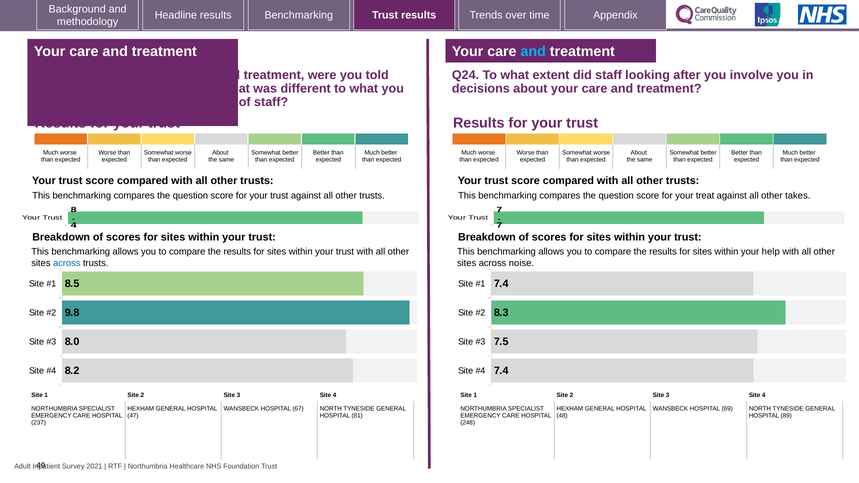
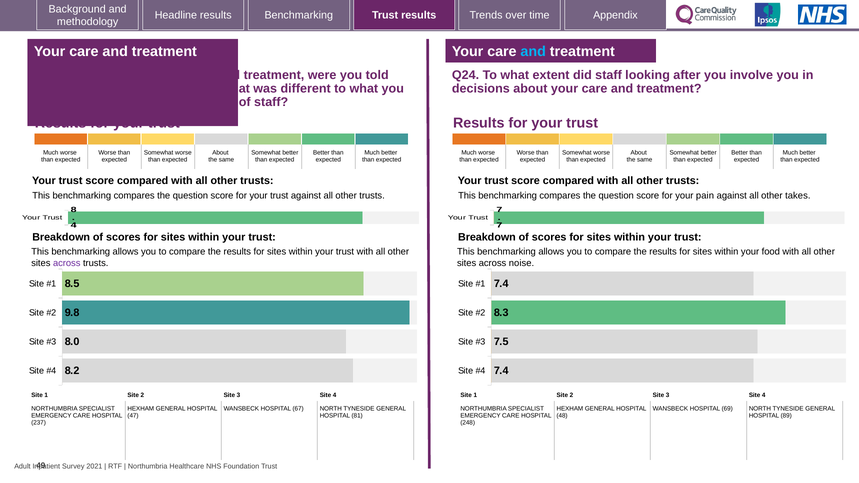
treat: treat -> pain
help: help -> food
across at (67, 263) colour: blue -> purple
